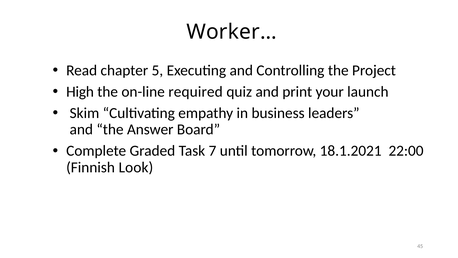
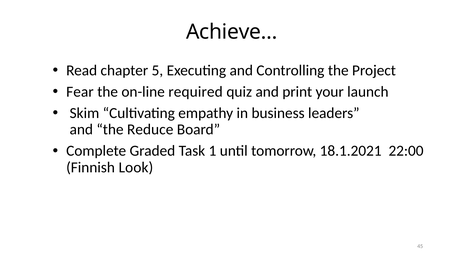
Worker…: Worker… -> Achieve…
High: High -> Fear
Answer: Answer -> Reduce
7: 7 -> 1
